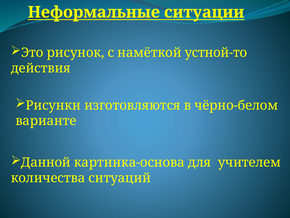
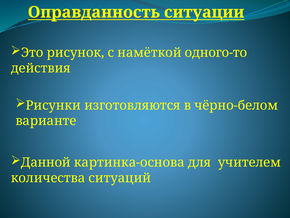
Неформальные: Неформальные -> Оправданность
устной-то: устной-то -> одного-то
